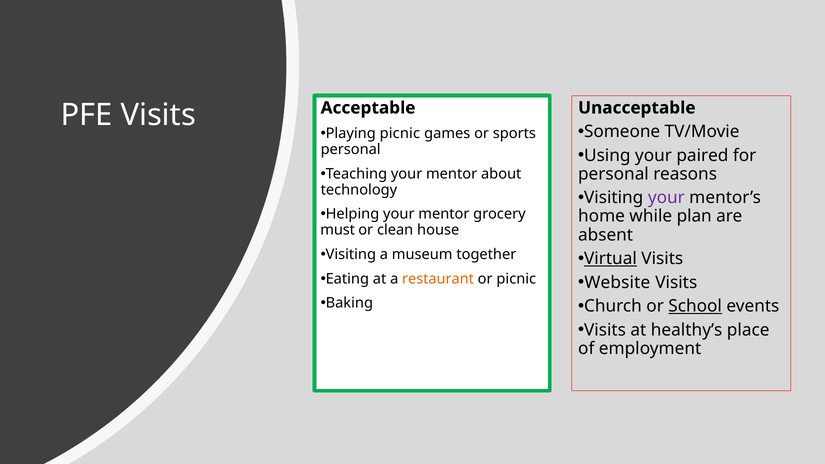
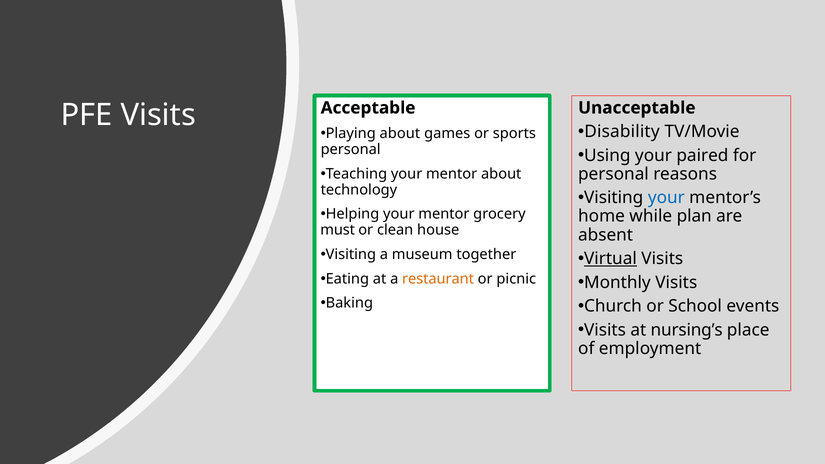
Someone: Someone -> Disability
Playing picnic: picnic -> about
your at (666, 198) colour: purple -> blue
Website: Website -> Monthly
School underline: present -> none
healthy’s: healthy’s -> nursing’s
